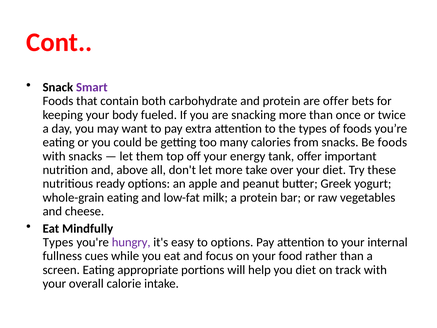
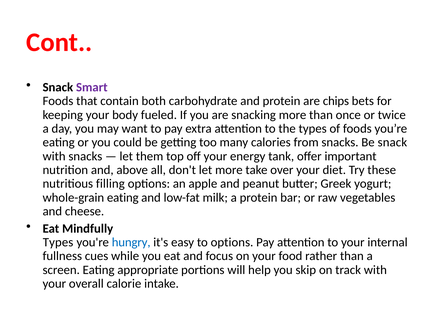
are offer: offer -> chips
Be foods: foods -> snack
ready: ready -> filling
hungry colour: purple -> blue
you diet: diet -> skip
